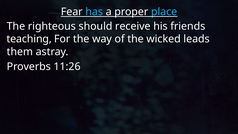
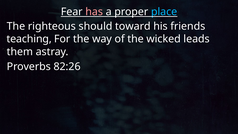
has colour: light blue -> pink
receive: receive -> toward
11:26: 11:26 -> 82:26
